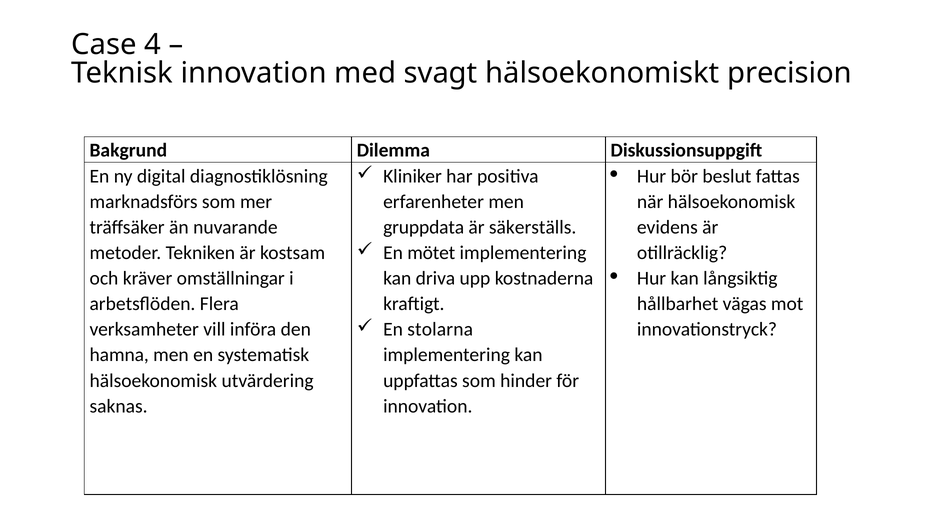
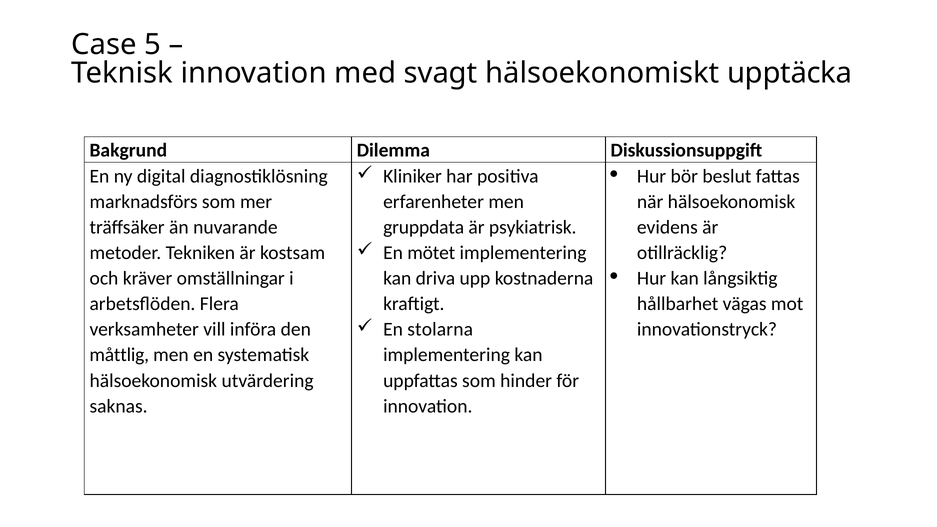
4: 4 -> 5
precision: precision -> upptäcka
säkerställs: säkerställs -> psykiatrisk
hamna: hamna -> måttlig
